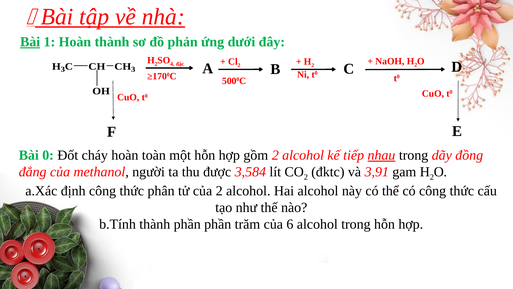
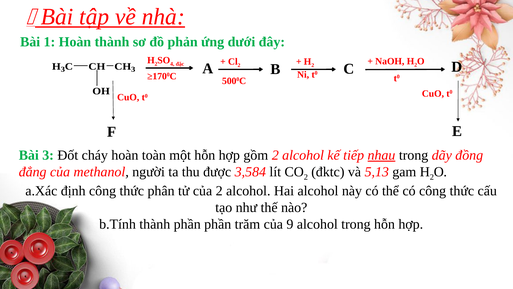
Bài at (30, 42) underline: present -> none
Bài 0: 0 -> 3
3,91: 3,91 -> 5,13
6: 6 -> 9
